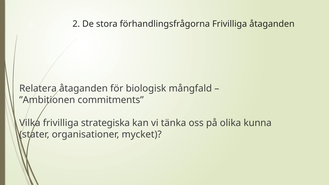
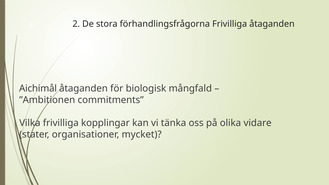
Relatera: Relatera -> Aichimål
strategiska: strategiska -> kopplingar
kunna: kunna -> vidare
